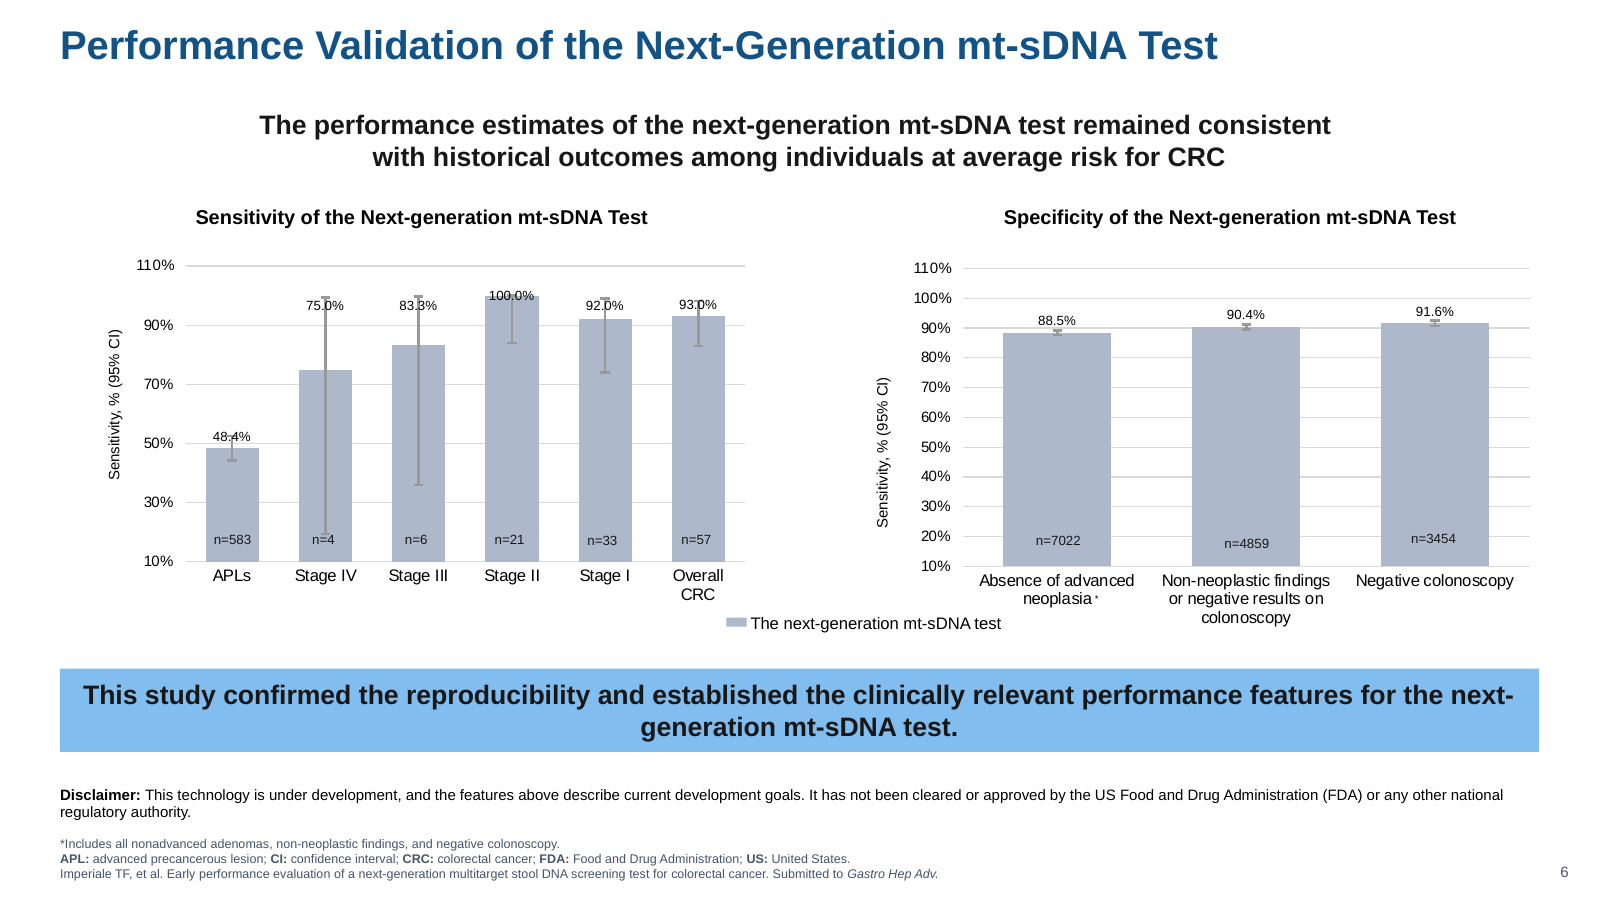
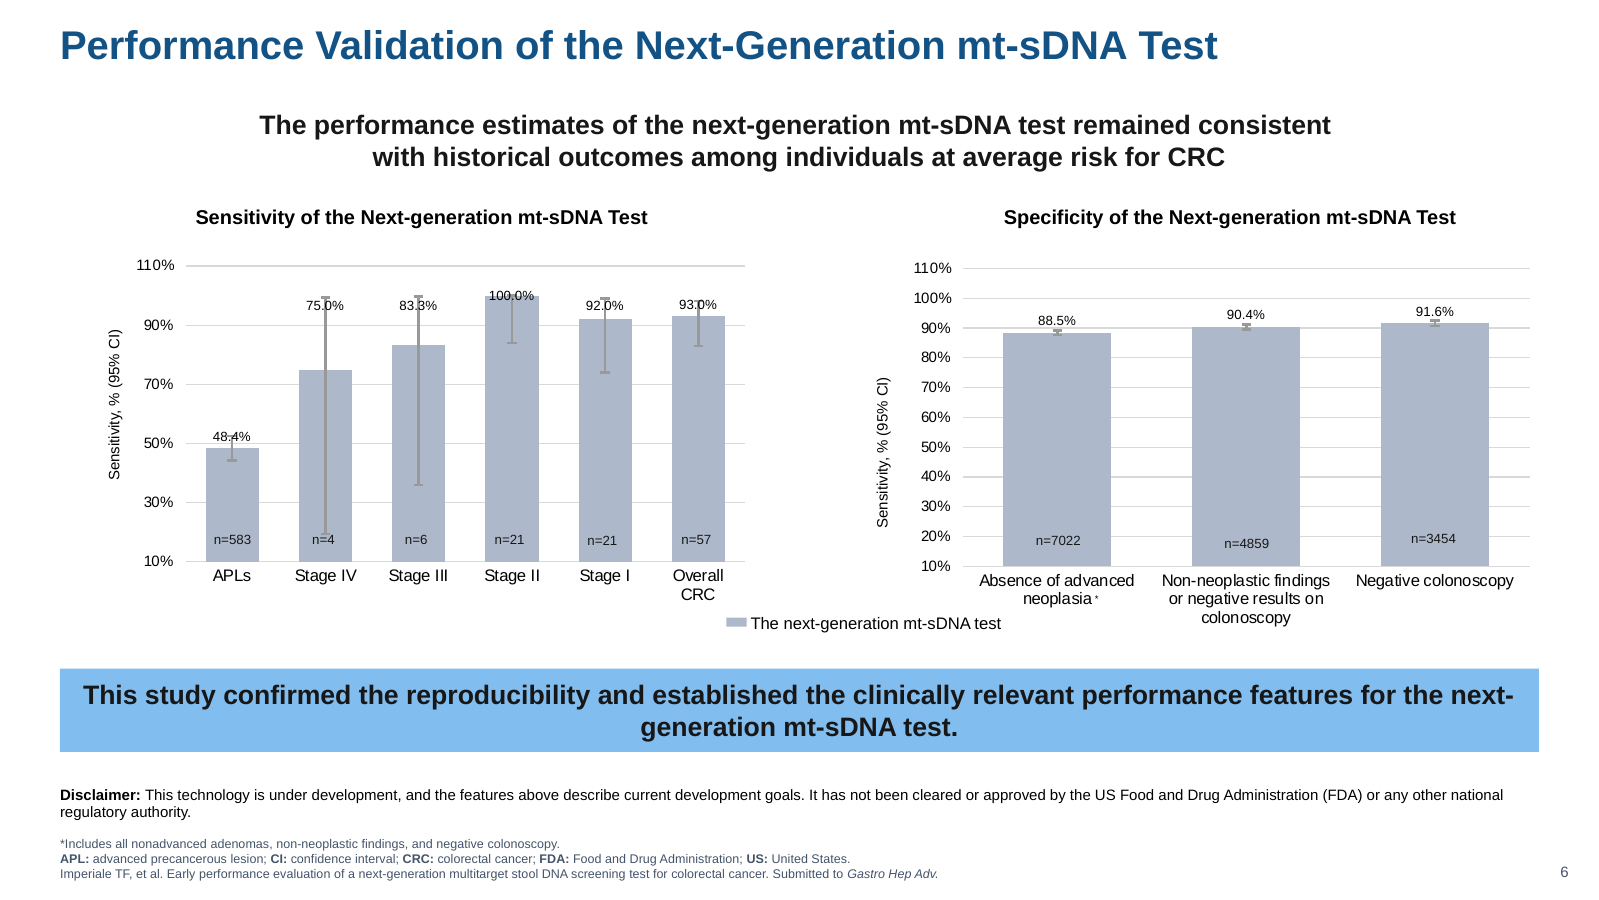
n=21 n=33: n=33 -> n=21
